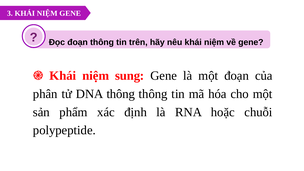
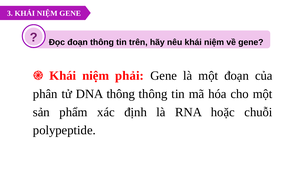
sung: sung -> phải
